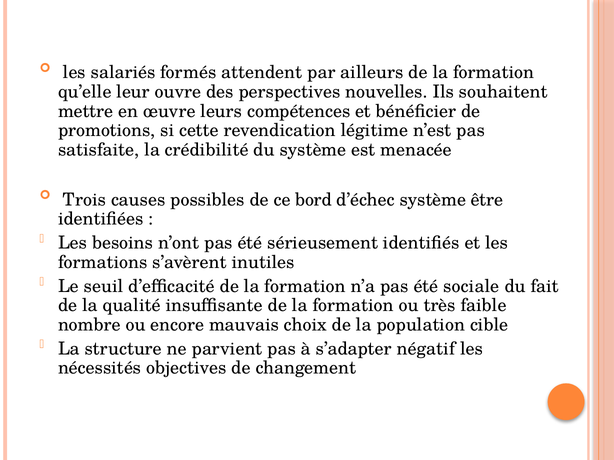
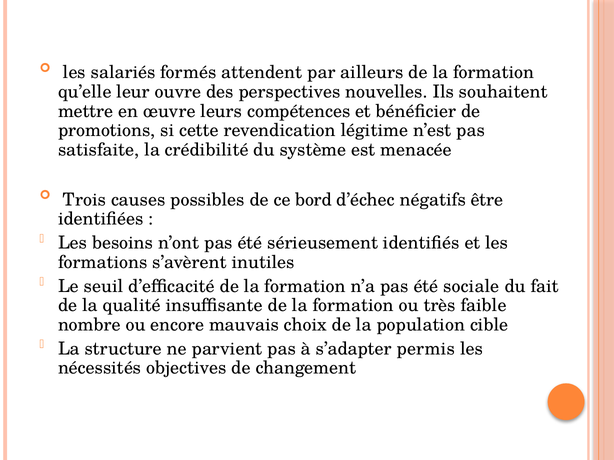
d’échec système: système -> négatifs
négatif: négatif -> permis
